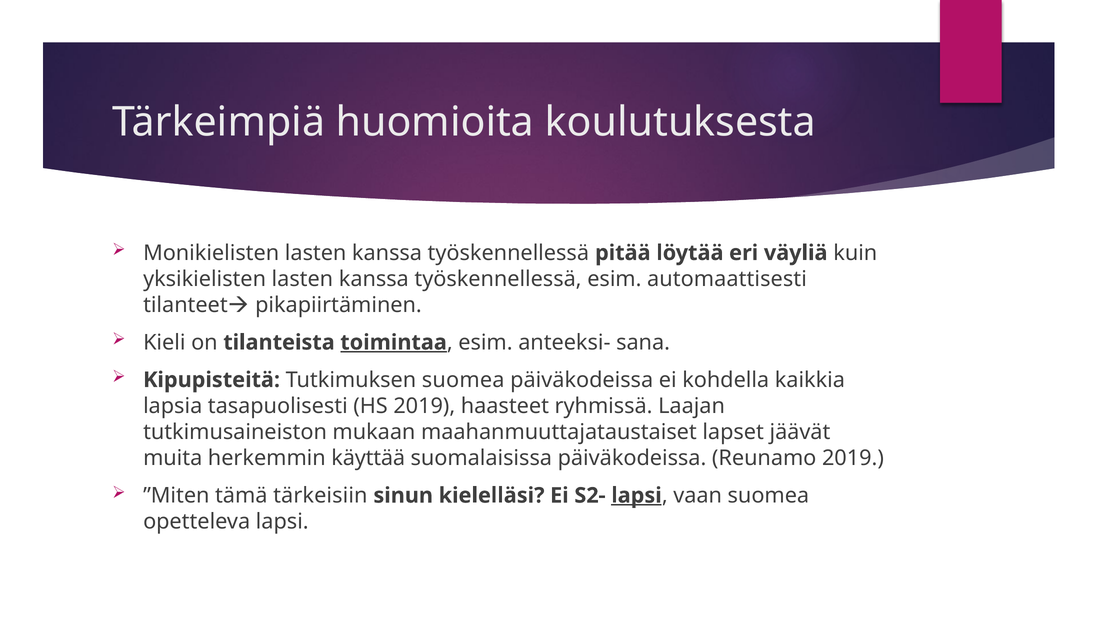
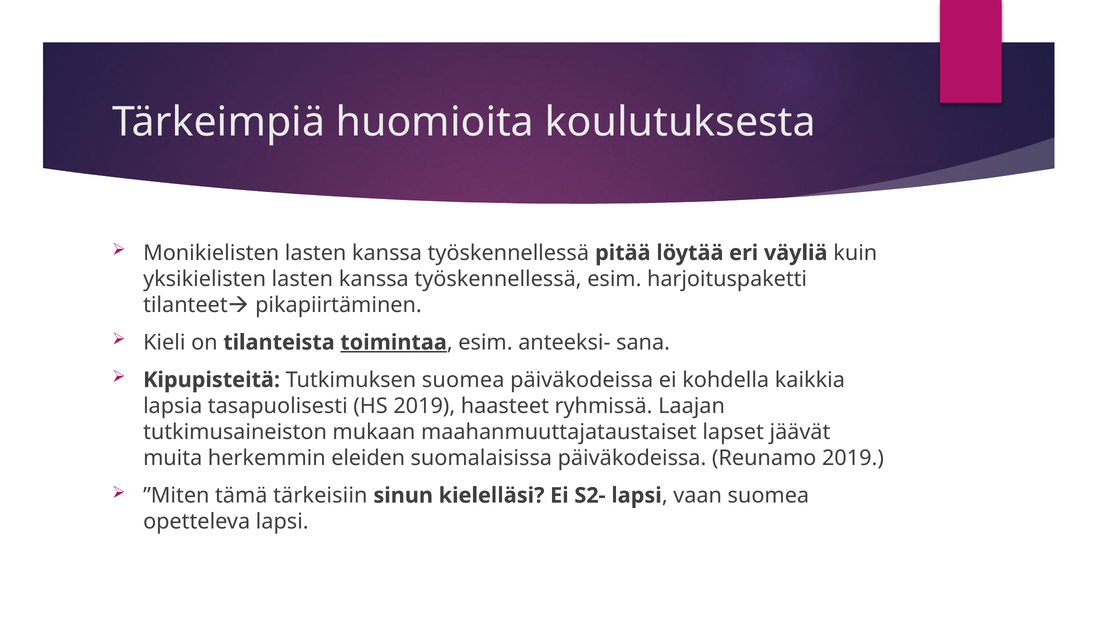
automaattisesti: automaattisesti -> harjoituspaketti
käyttää: käyttää -> eleiden
lapsi at (636, 496) underline: present -> none
